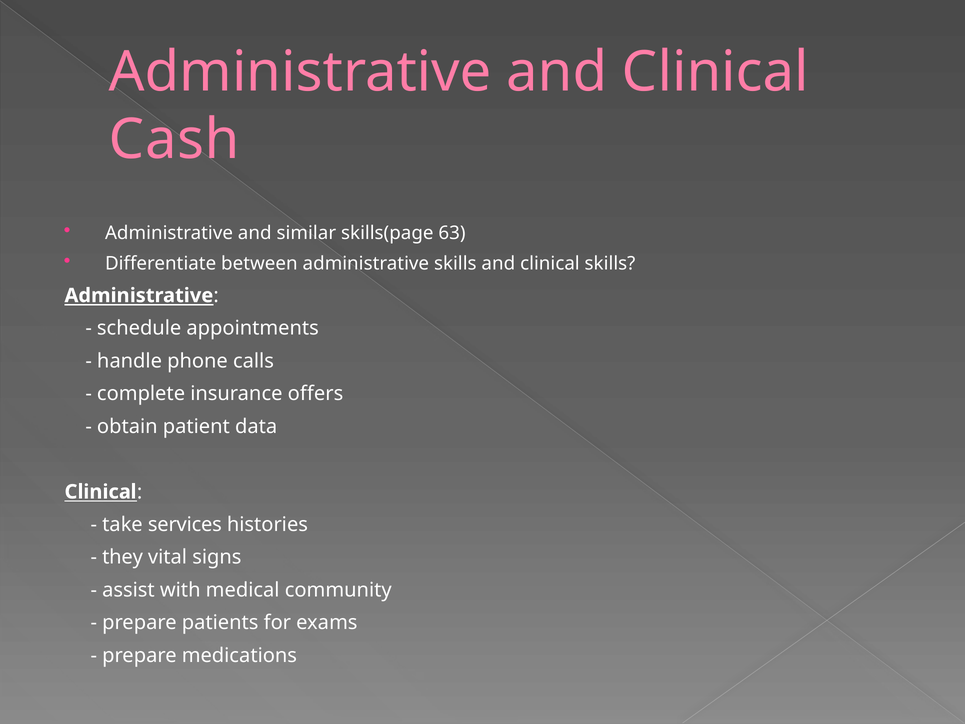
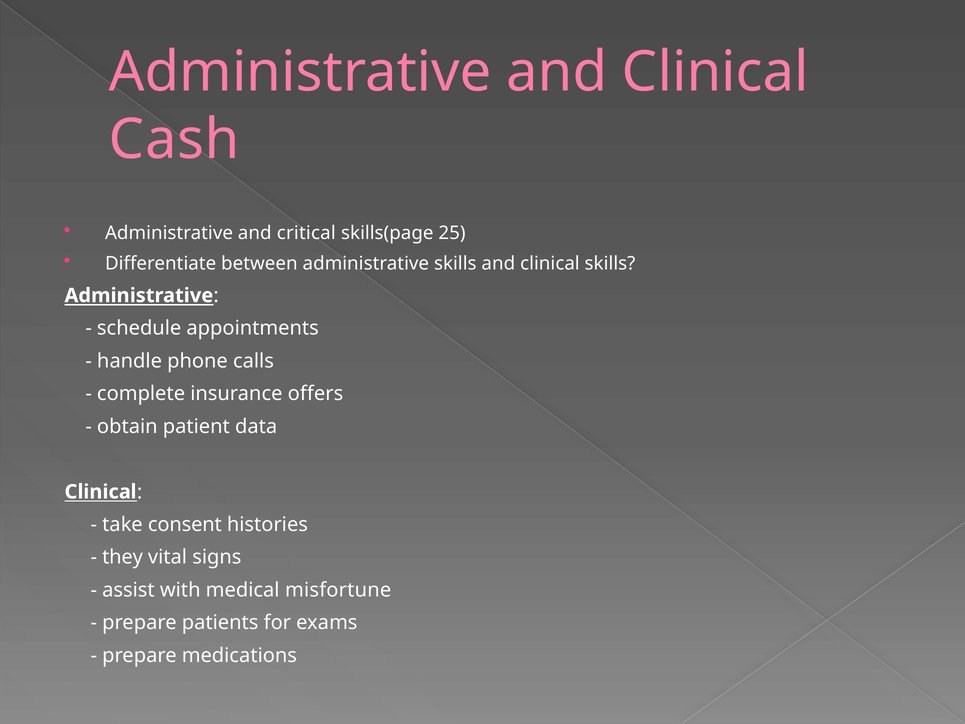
similar: similar -> critical
63: 63 -> 25
services: services -> consent
community: community -> misfortune
